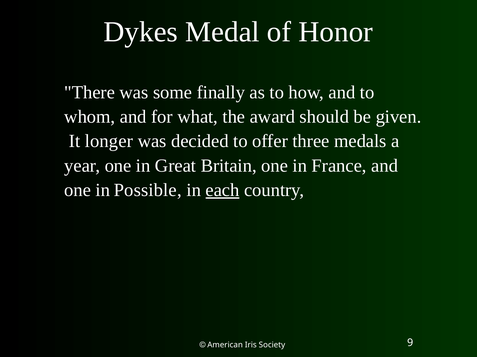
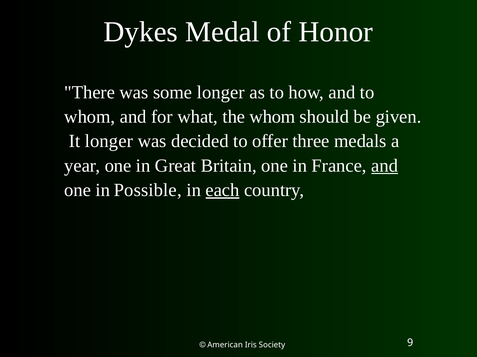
some finally: finally -> longer
the award: award -> whom
and at (385, 166) underline: none -> present
